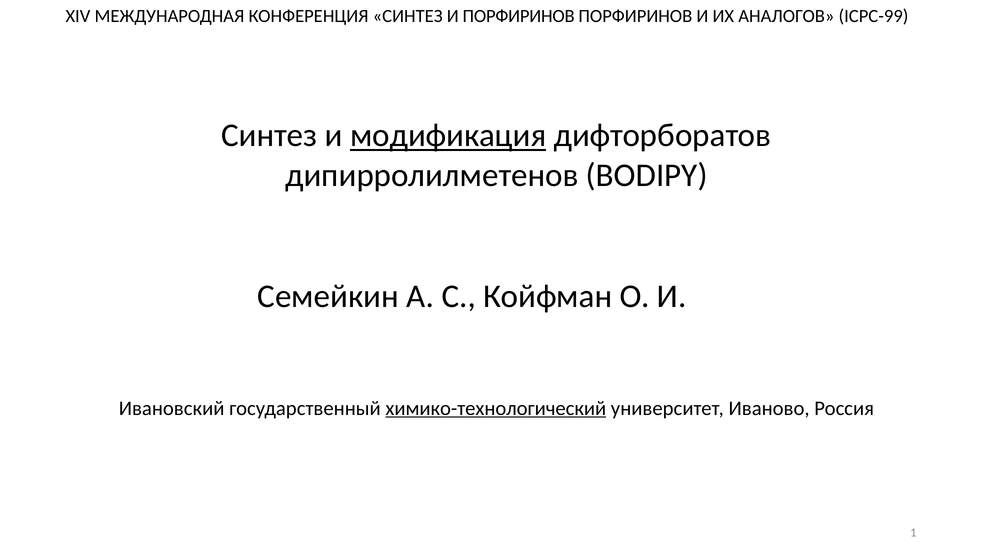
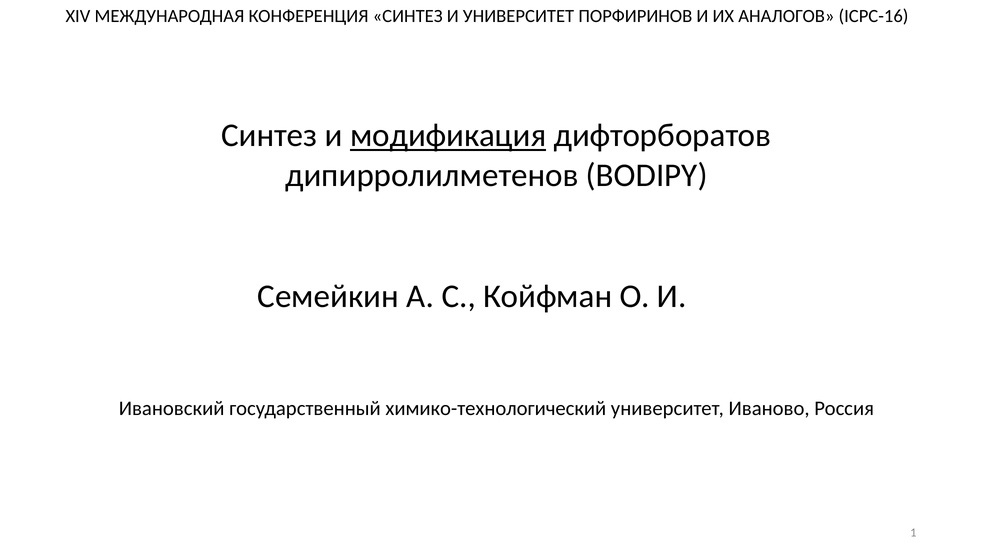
И ПОРФИРИНОВ: ПОРФИРИНОВ -> УНИВЕРСИТЕТ
ICPC-99: ICPC-99 -> ICPC-16
химико-технологический underline: present -> none
